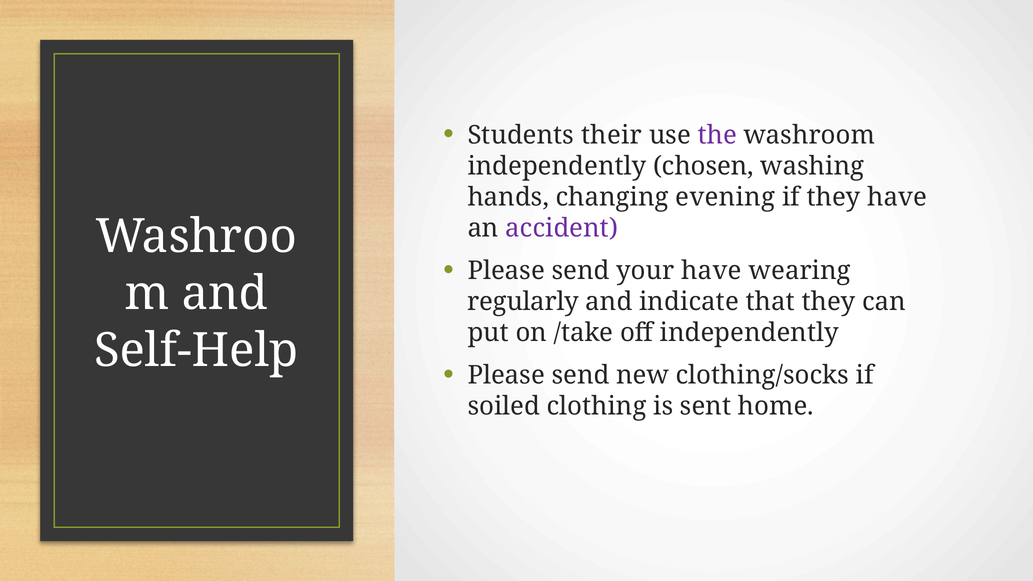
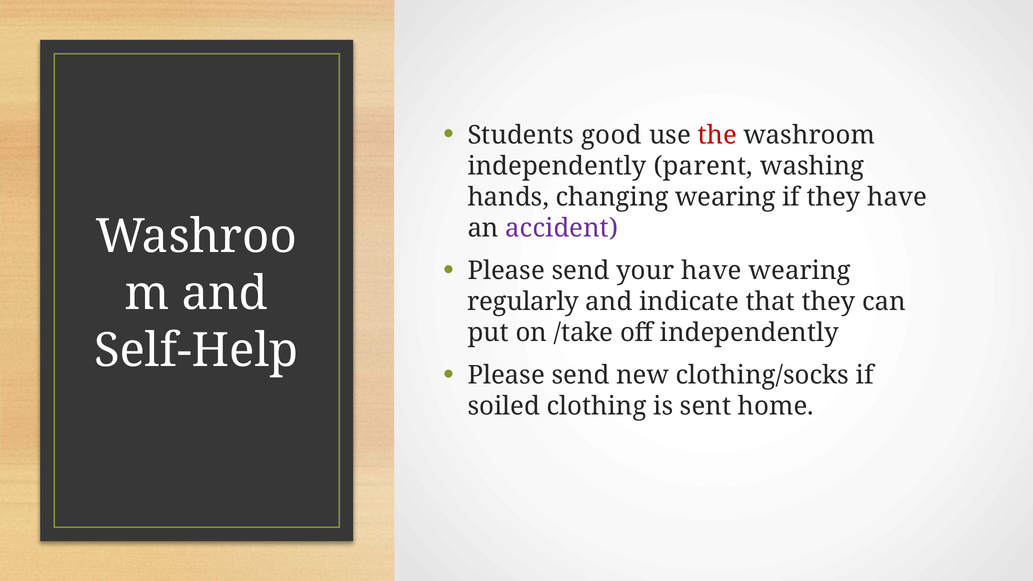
their: their -> good
the colour: purple -> red
chosen: chosen -> parent
changing evening: evening -> wearing
